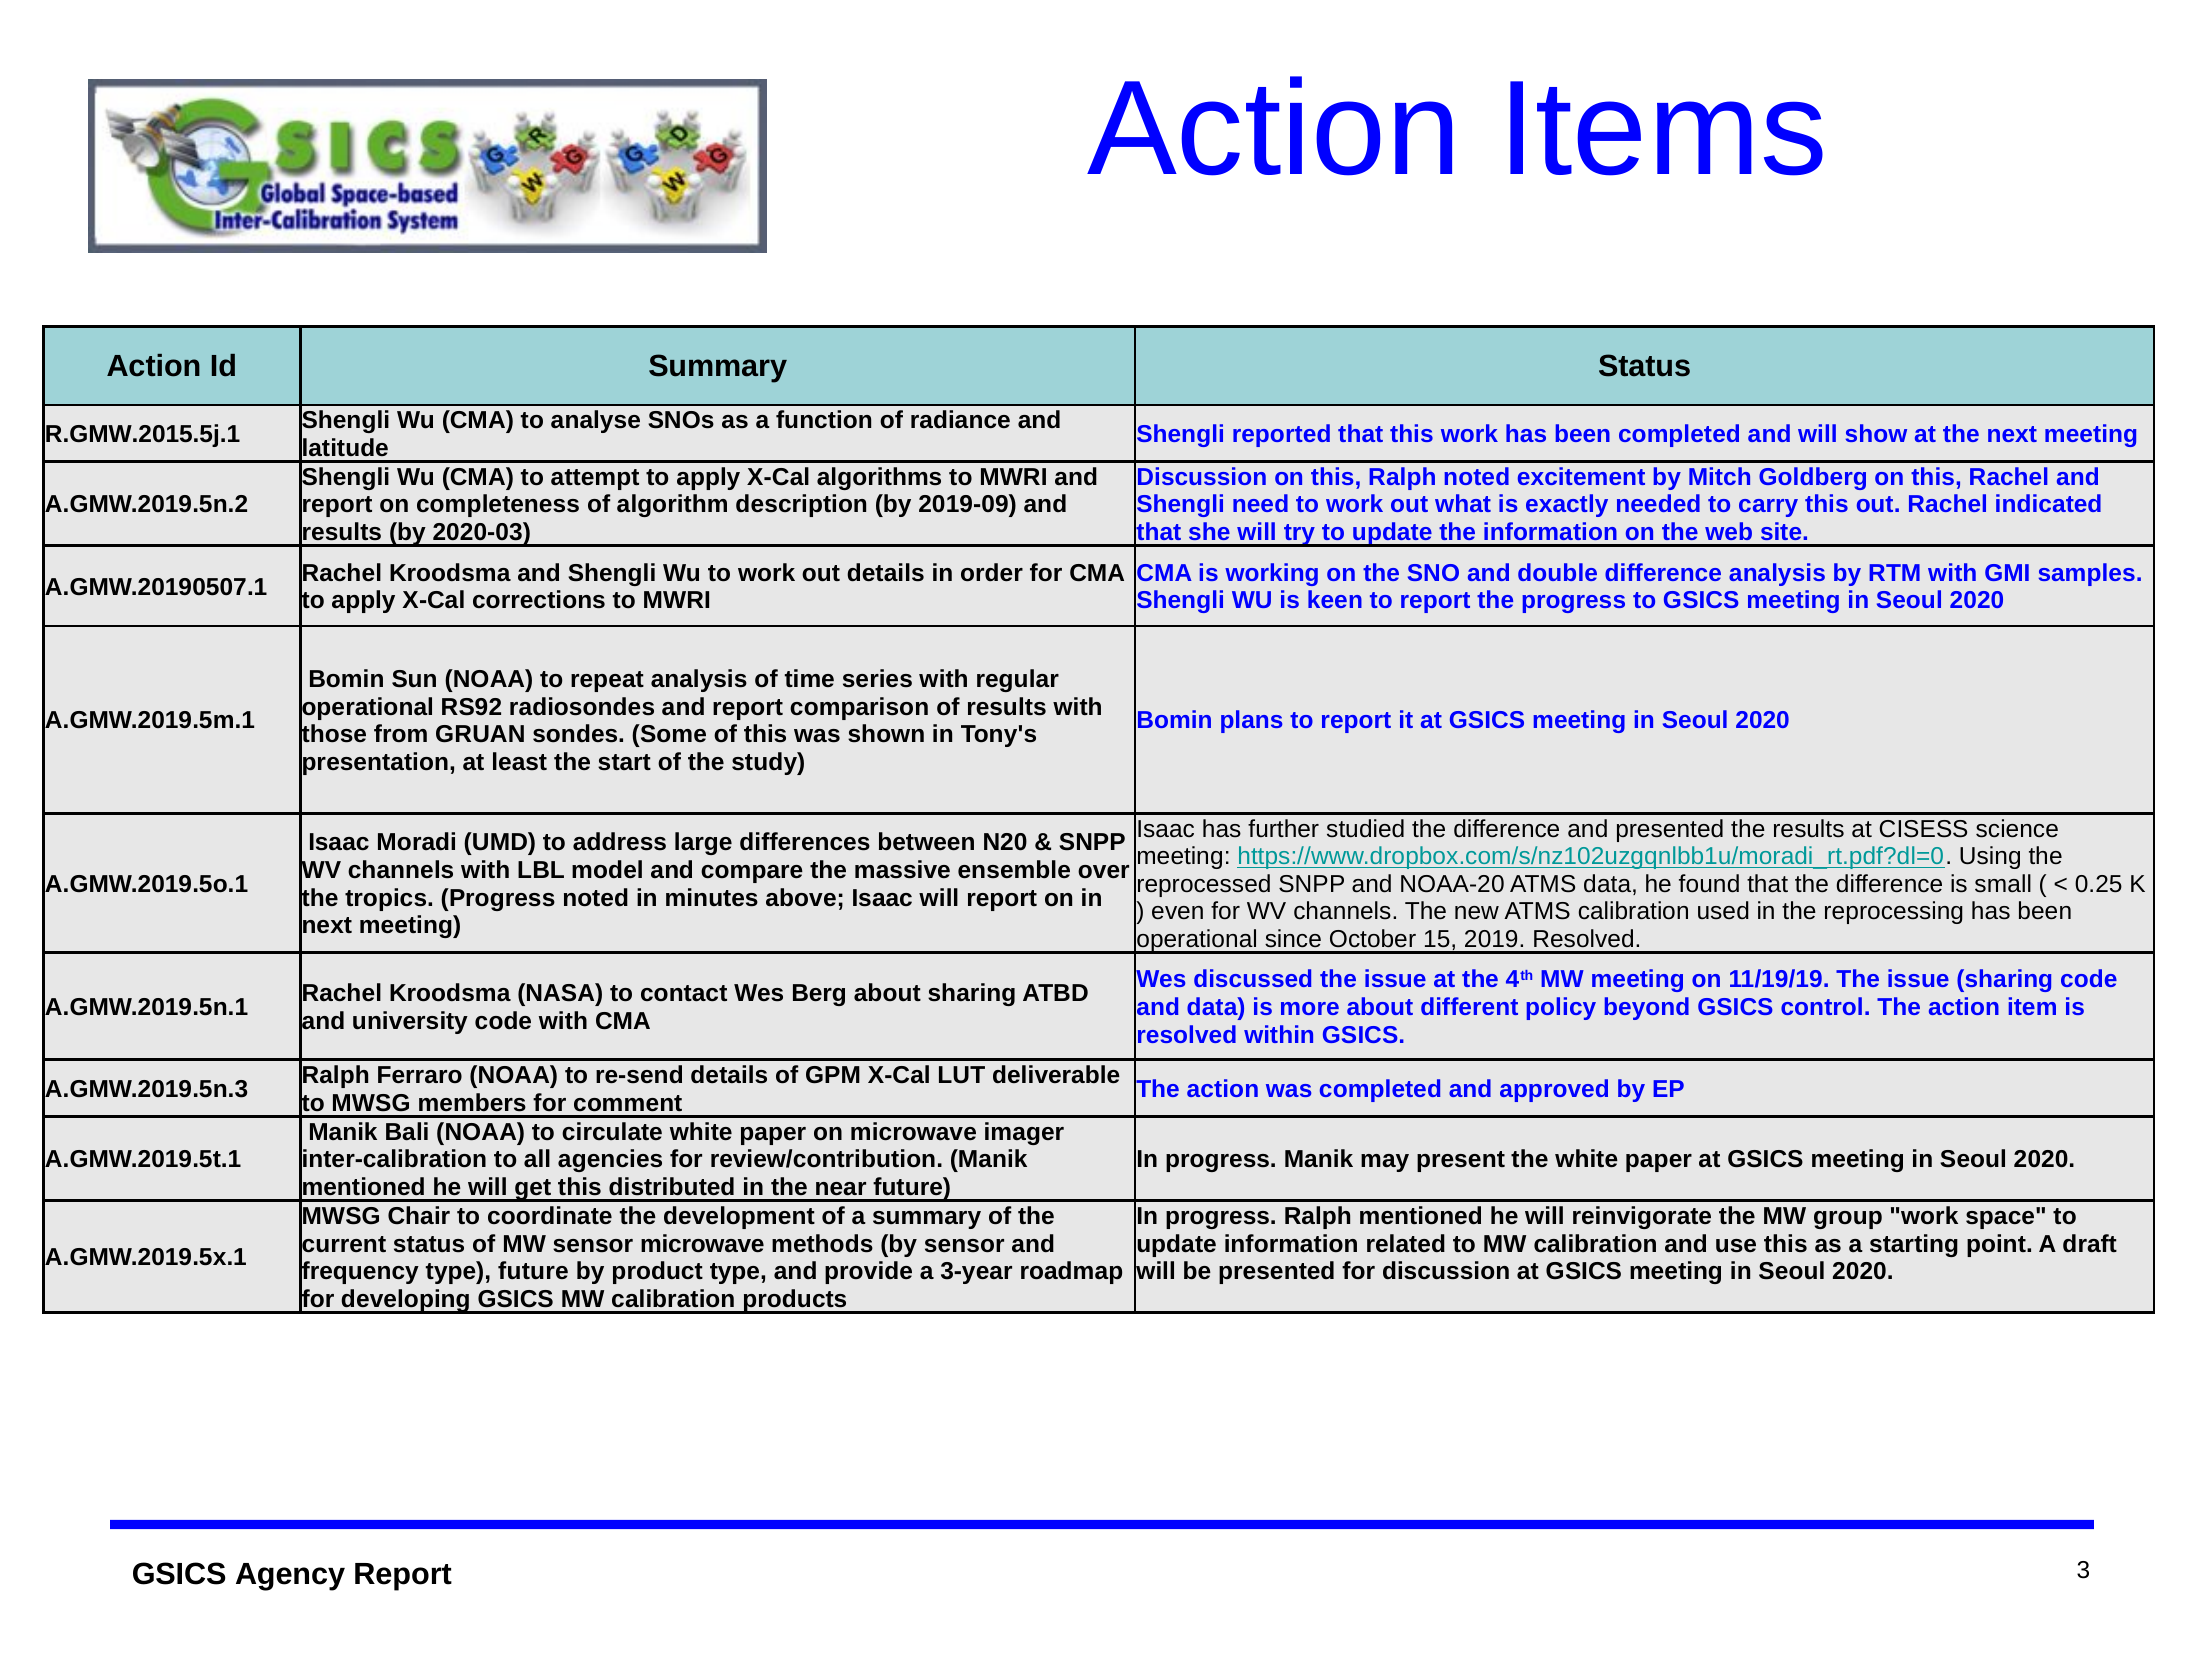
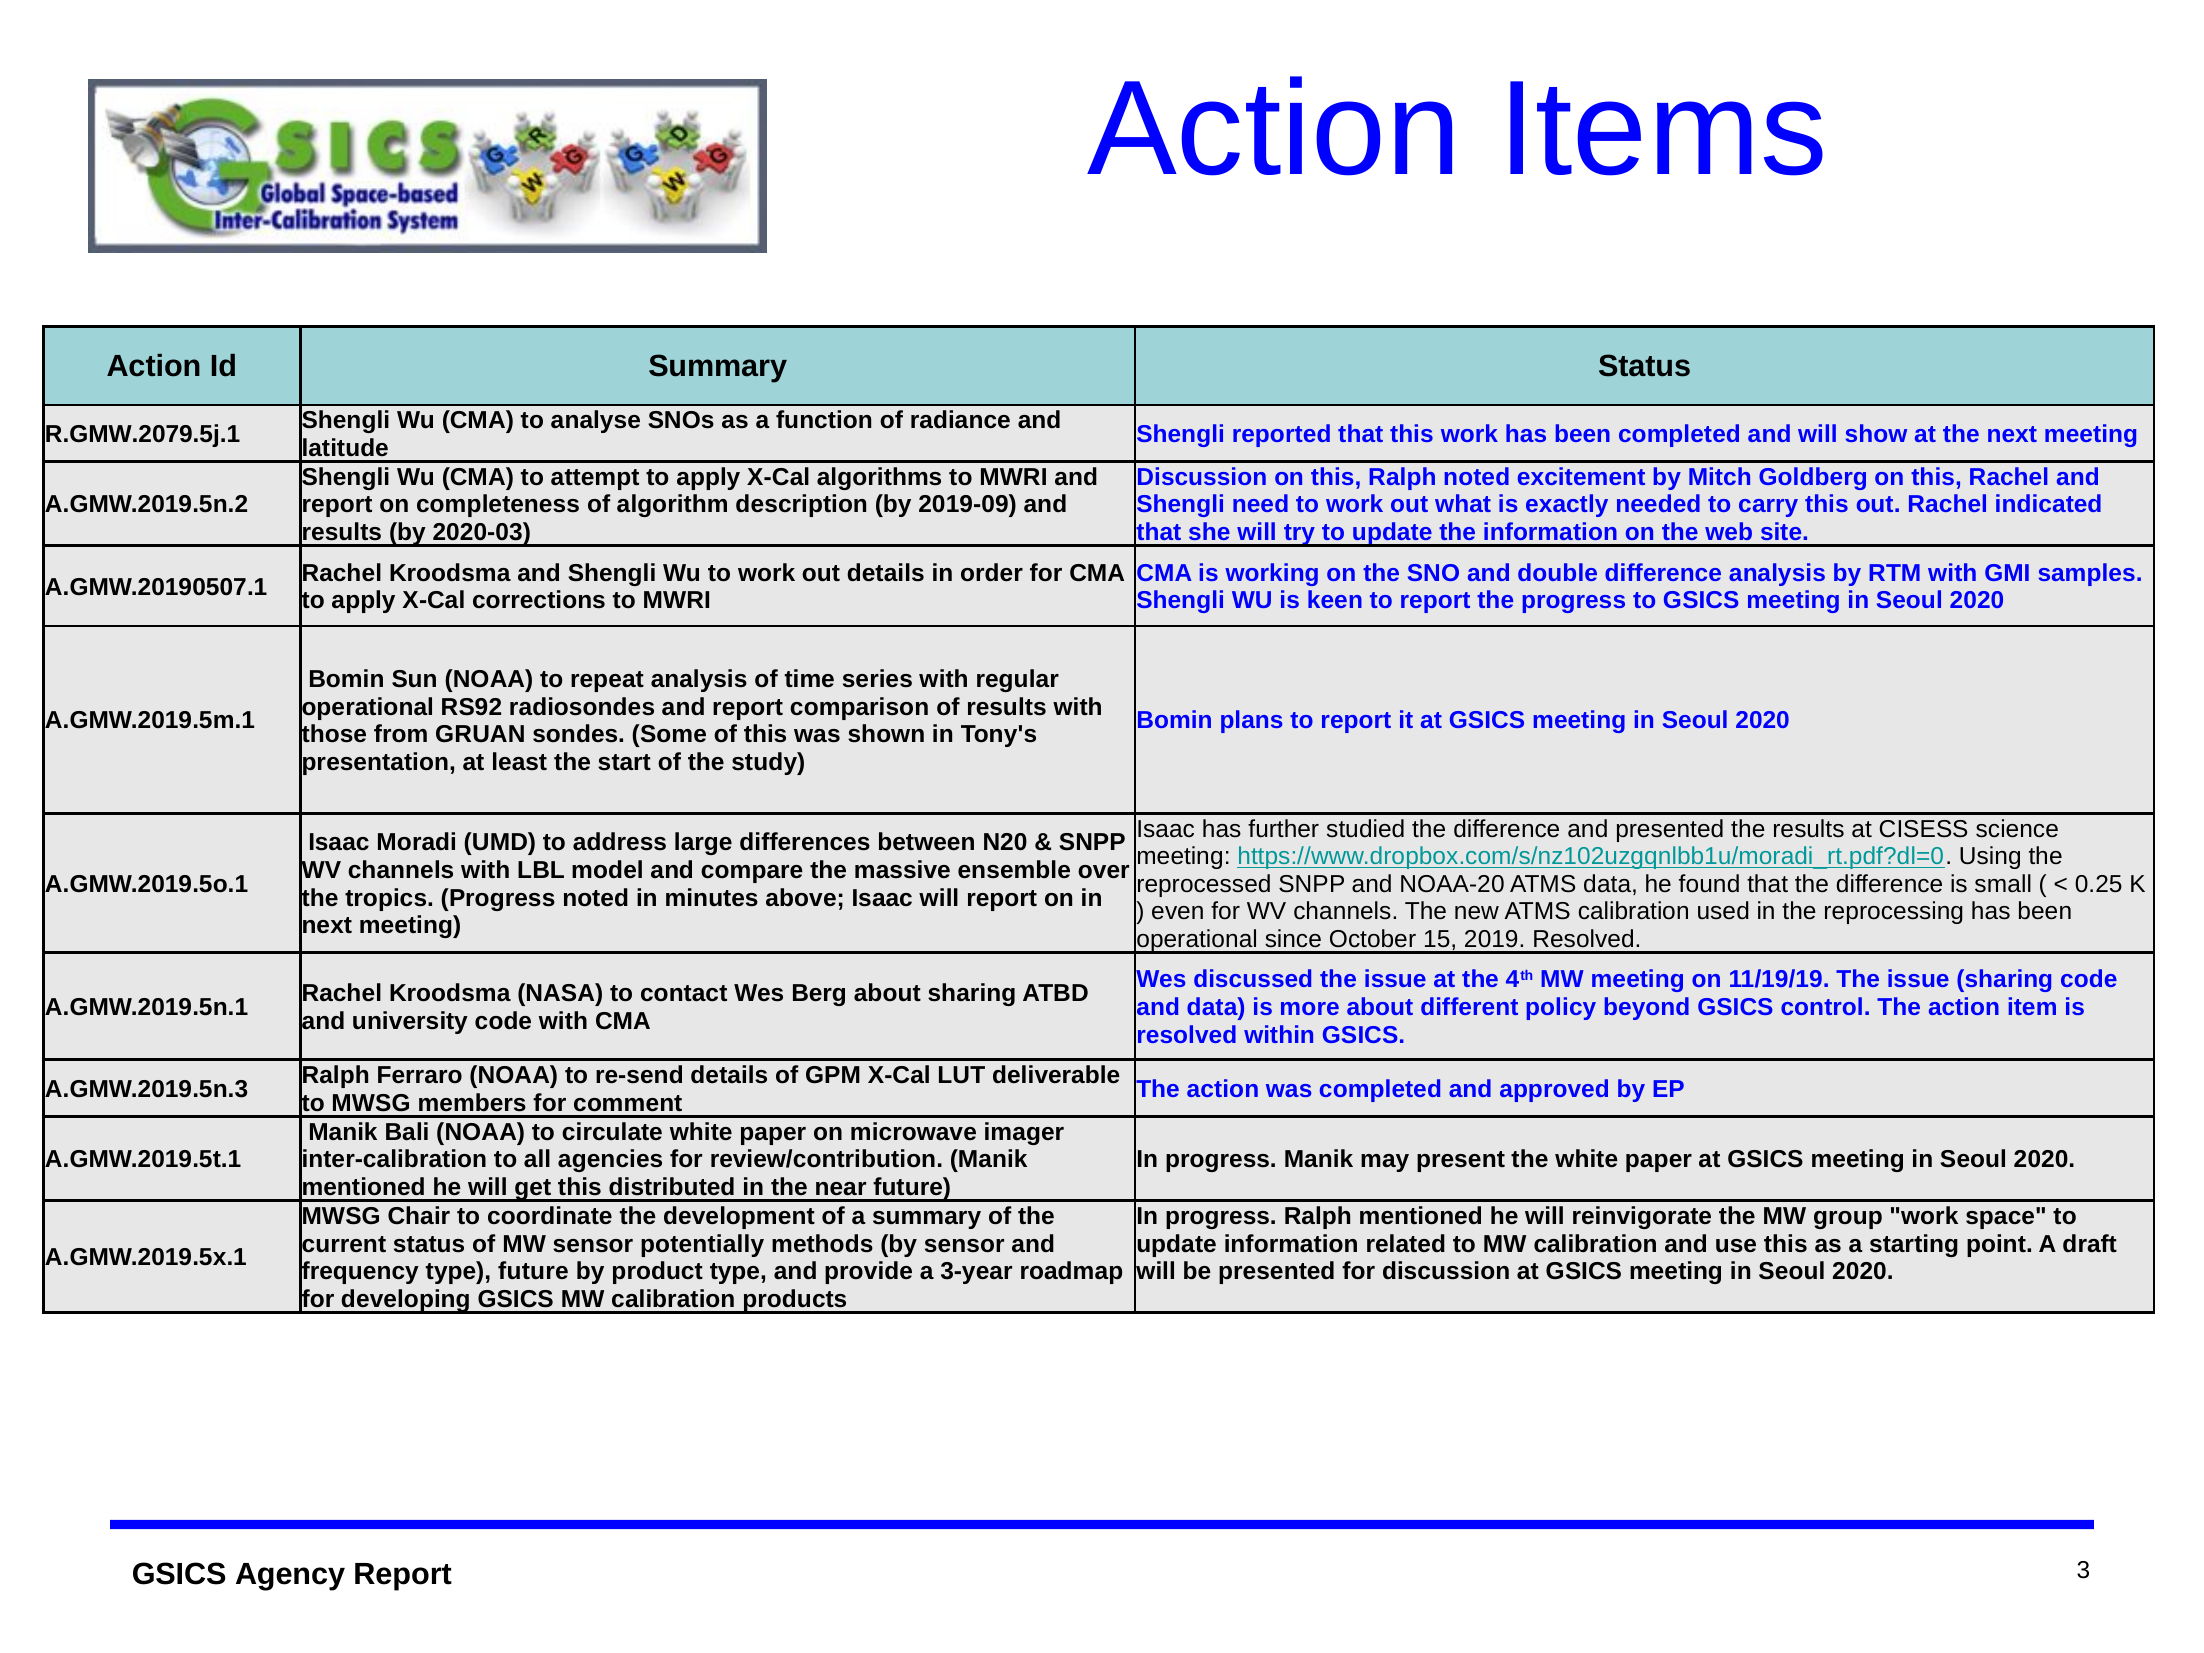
R.GMW.2015.5j.1: R.GMW.2015.5j.1 -> R.GMW.2079.5j.1
sensor microwave: microwave -> potentially
